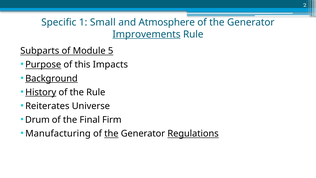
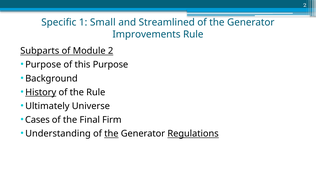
Atmosphere: Atmosphere -> Streamlined
Improvements underline: present -> none
Module 5: 5 -> 2
Purpose at (43, 65) underline: present -> none
this Impacts: Impacts -> Purpose
Background underline: present -> none
Reiterates: Reiterates -> Ultimately
Drum: Drum -> Cases
Manufacturing: Manufacturing -> Understanding
